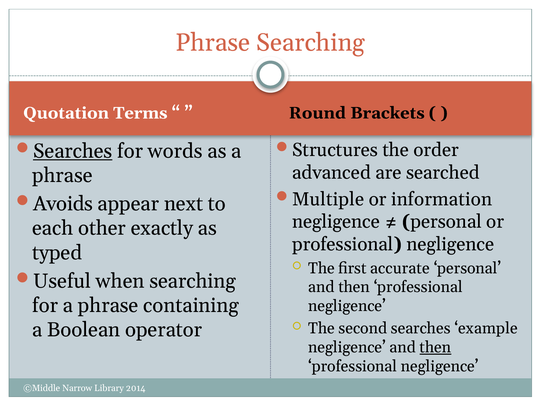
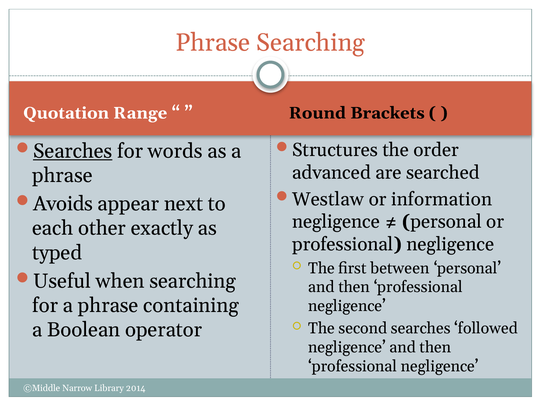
Terms: Terms -> Range
Multiple: Multiple -> Westlaw
accurate: accurate -> between
example: example -> followed
then at (435, 347) underline: present -> none
